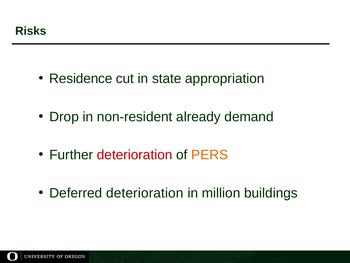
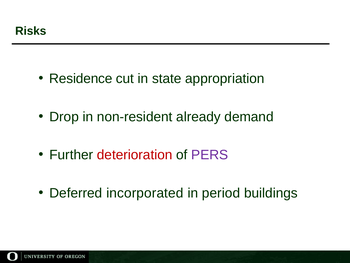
PERS colour: orange -> purple
Deferred deterioration: deterioration -> incorporated
million: million -> period
